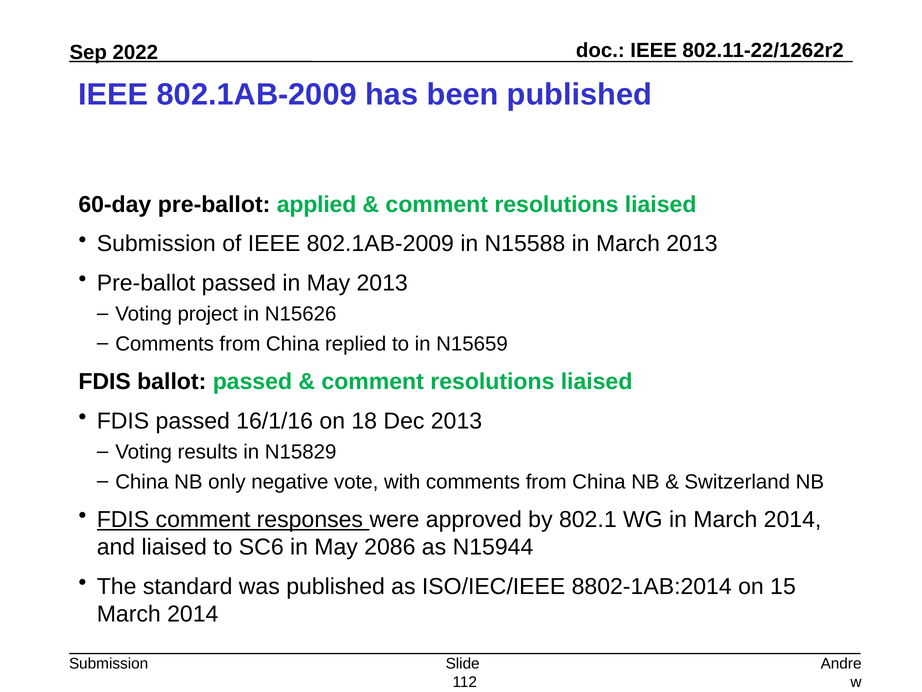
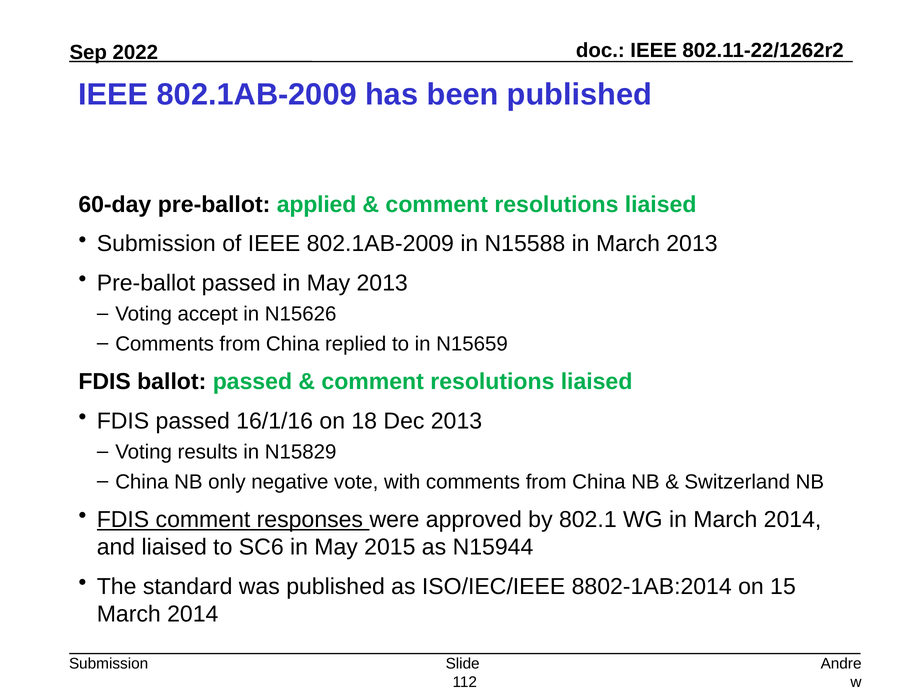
project: project -> accept
2086: 2086 -> 2015
